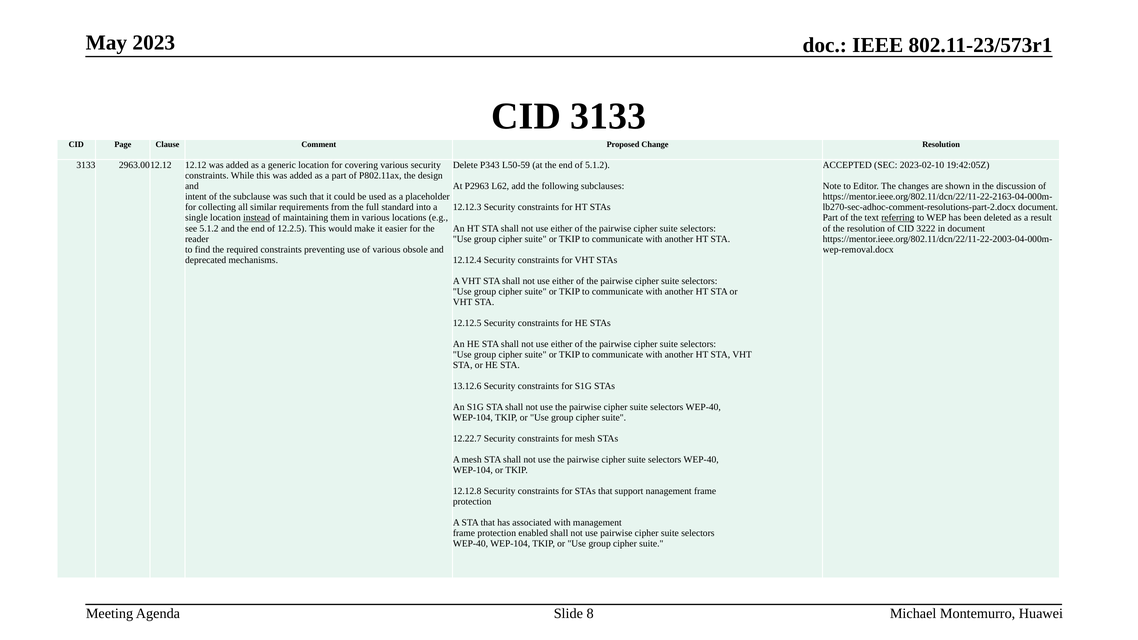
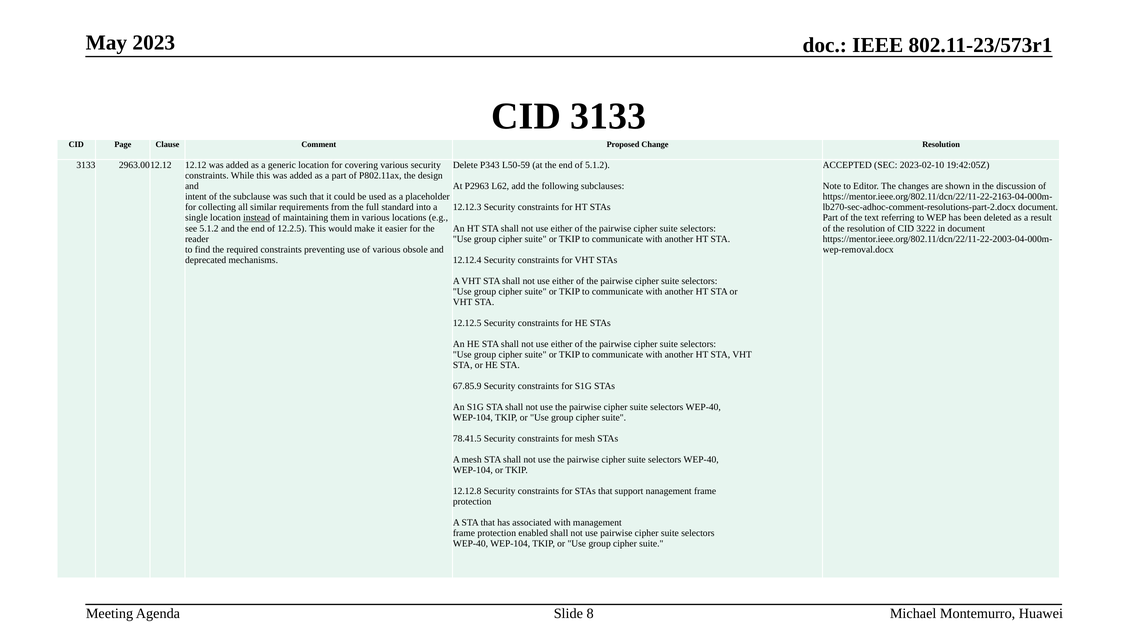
referring underline: present -> none
13.12.6: 13.12.6 -> 67.85.9
12.22.7: 12.22.7 -> 78.41.5
